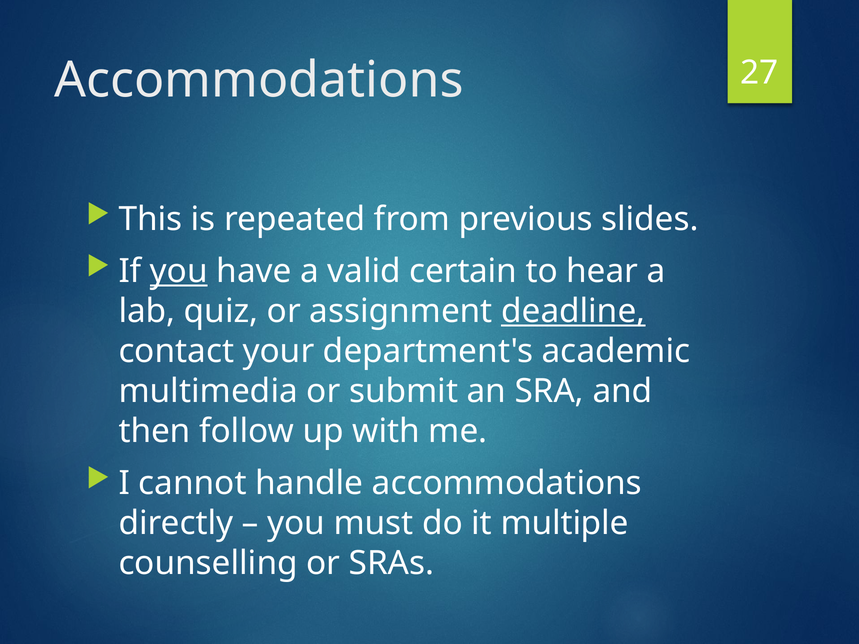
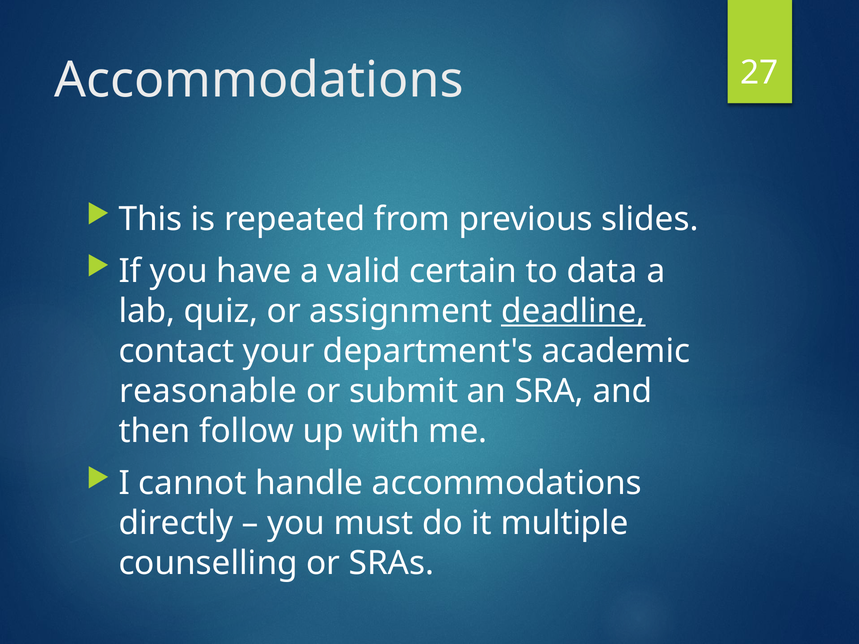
you at (179, 271) underline: present -> none
hear: hear -> data
multimedia: multimedia -> reasonable
